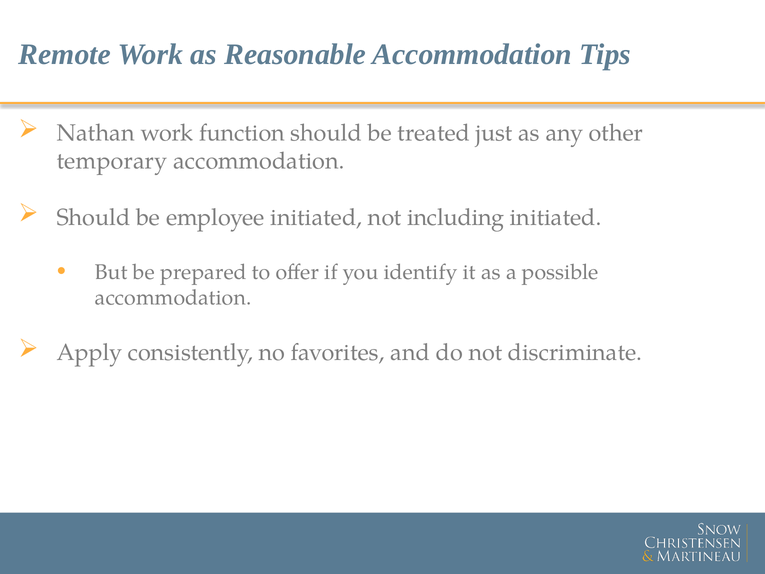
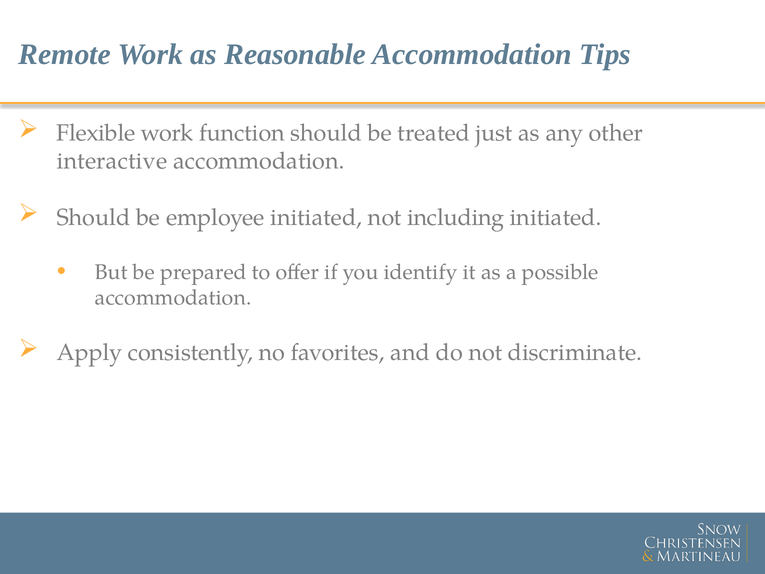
Nathan: Nathan -> Flexible
temporary: temporary -> interactive
